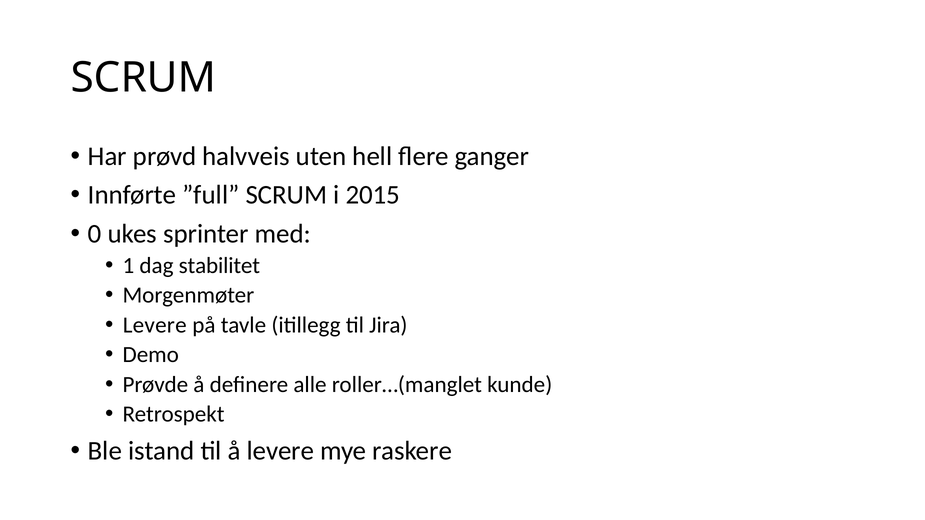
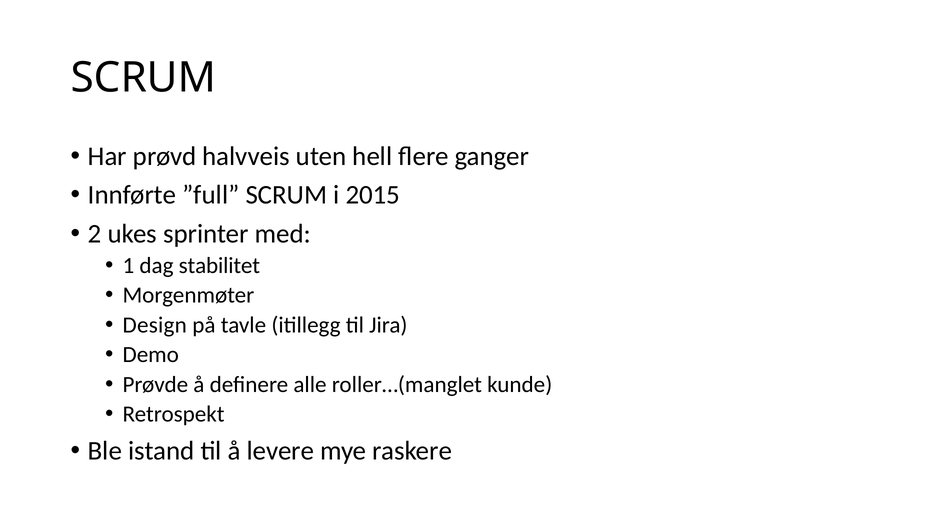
0: 0 -> 2
Levere at (155, 325): Levere -> Design
